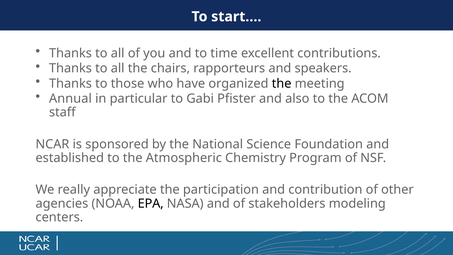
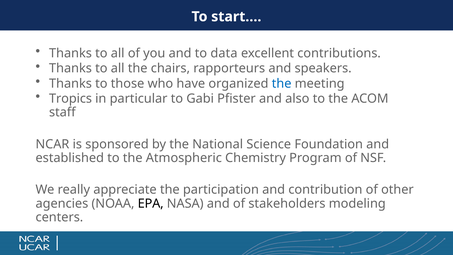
time: time -> data
the at (282, 83) colour: black -> blue
Annual: Annual -> Tropics
